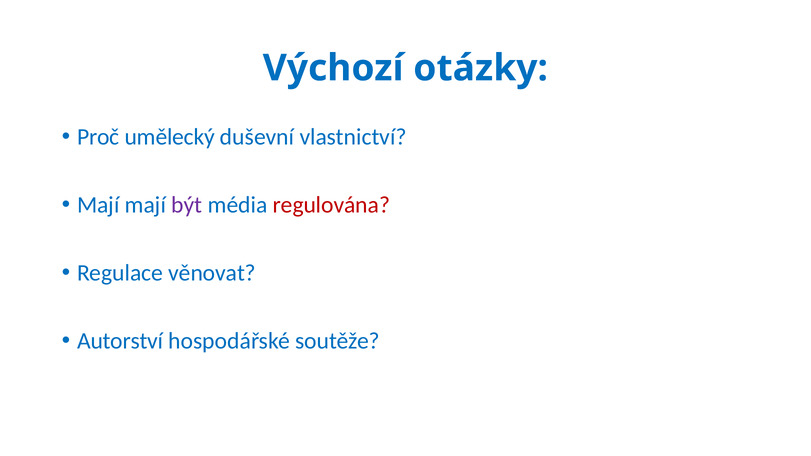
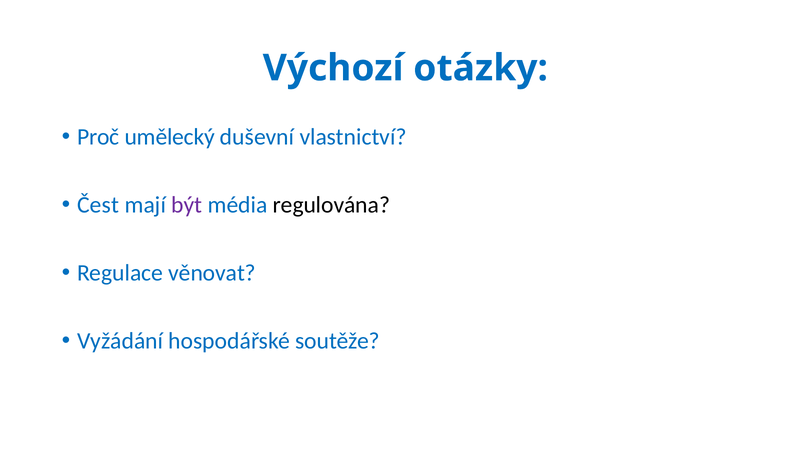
Mají at (98, 205): Mají -> Čest
regulována colour: red -> black
Autorství: Autorství -> Vyžádání
